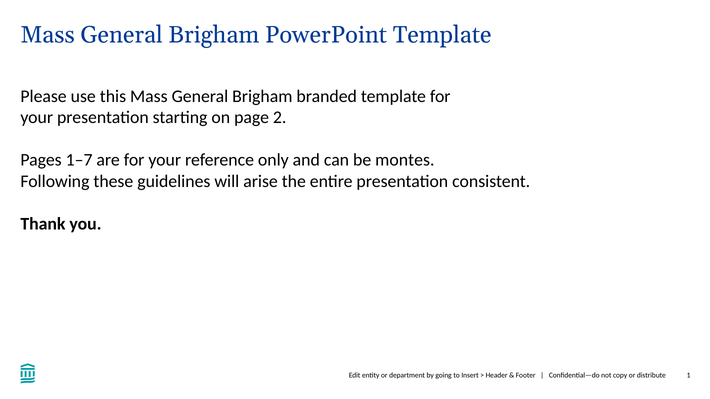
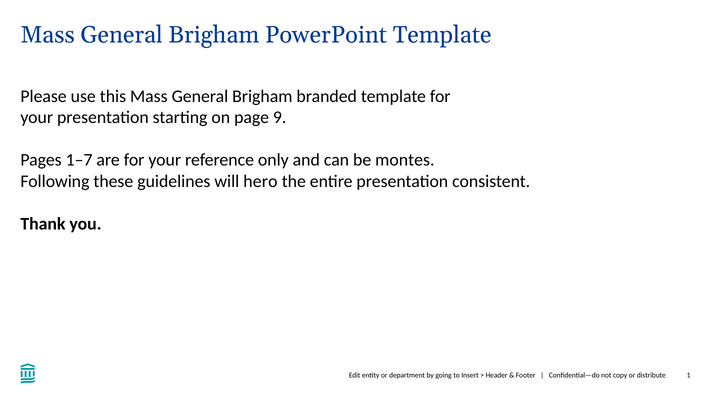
2: 2 -> 9
arise: arise -> hero
